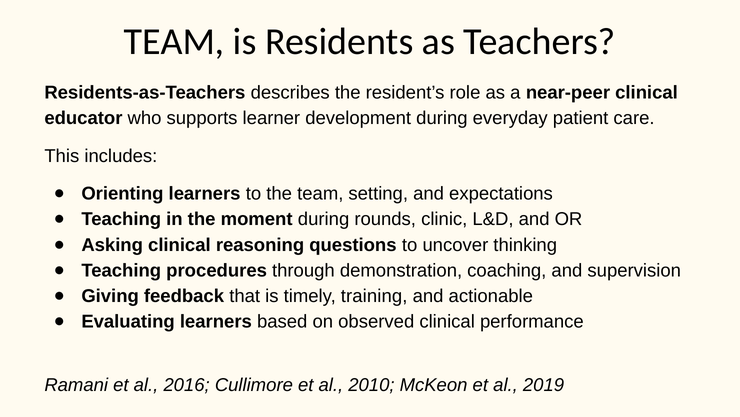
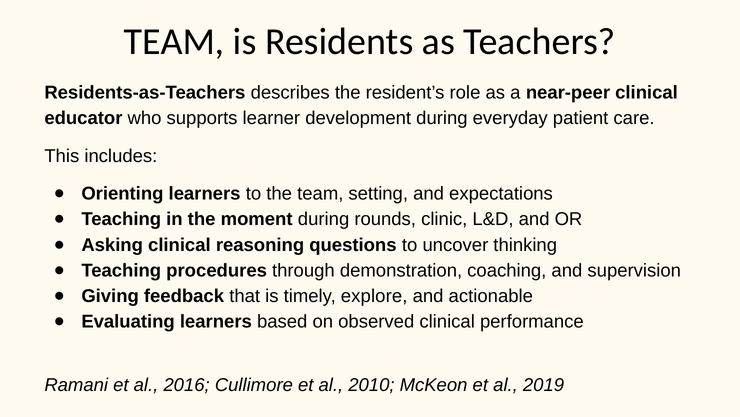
training: training -> explore
